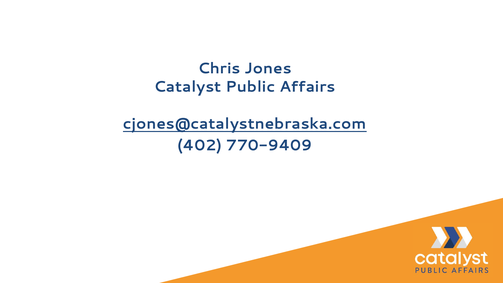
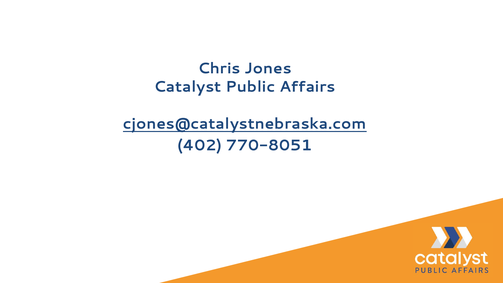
770-9409: 770-9409 -> 770-8051
